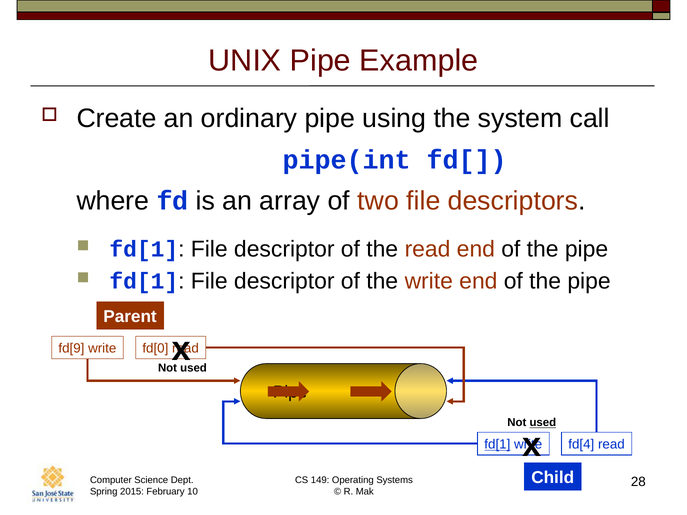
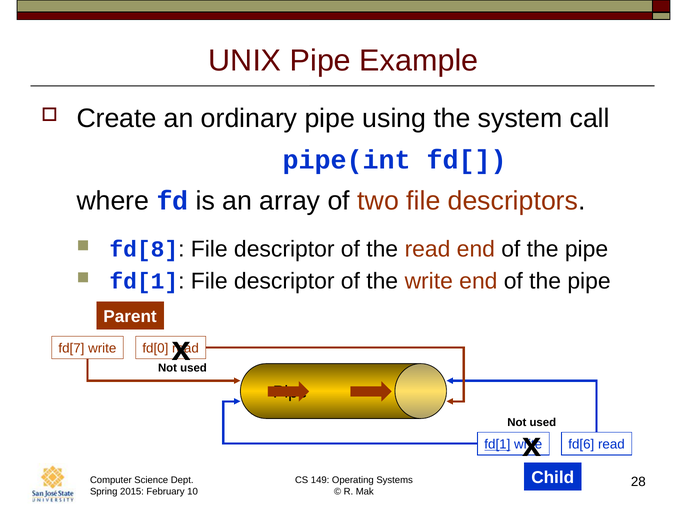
fd[1 at (144, 249): fd[1 -> fd[8
fd[9: fd[9 -> fd[7
used at (543, 423) underline: present -> none
fd[4: fd[4 -> fd[6
